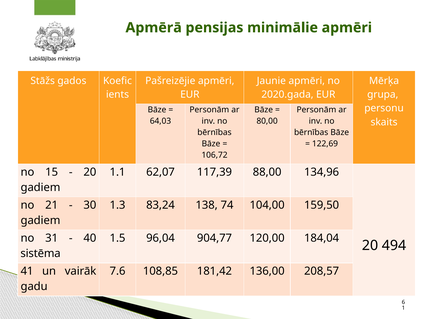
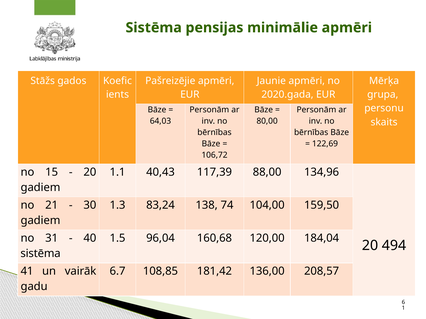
Apmērā at (154, 28): Apmērā -> Sistēma
62,07: 62,07 -> 40,43
904,77: 904,77 -> 160,68
7.6: 7.6 -> 6.7
